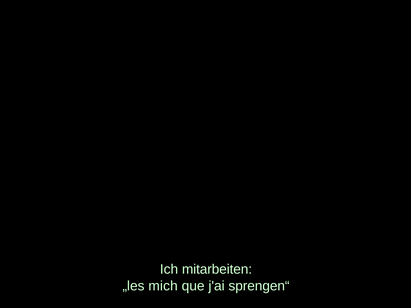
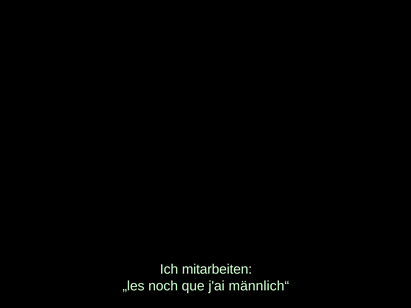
mich: mich -> noch
sprengen“: sprengen“ -> männlich“
